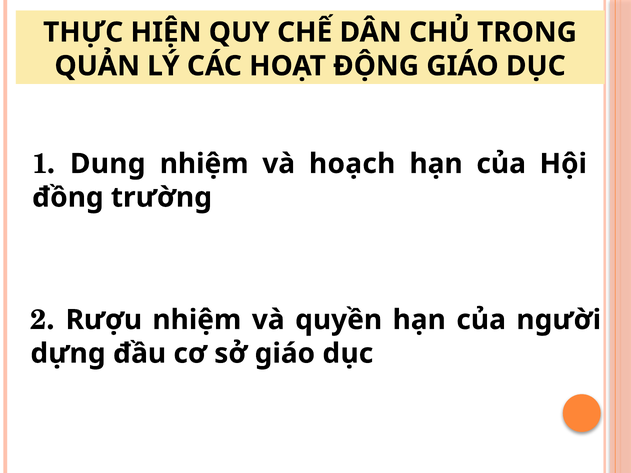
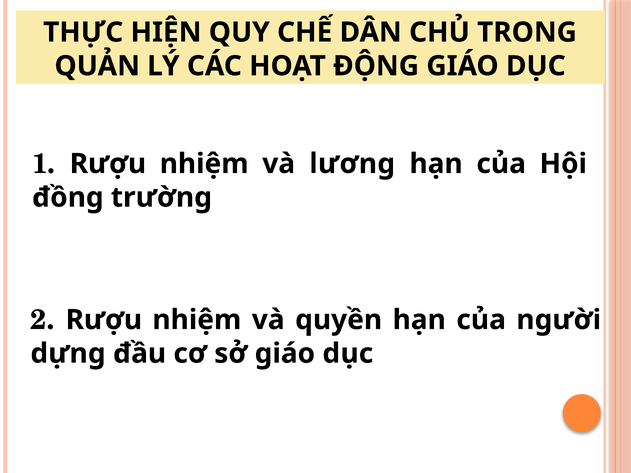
1 Dung: Dung -> Rượu
hoạch: hoạch -> lương
